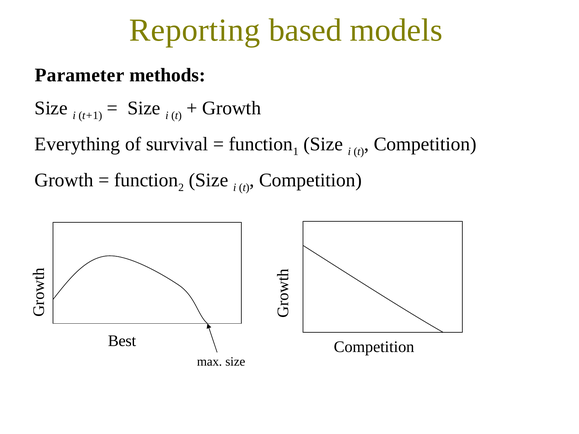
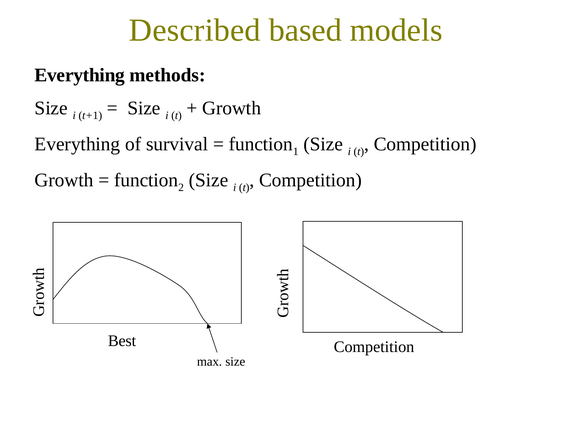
Reporting: Reporting -> Described
Parameter at (80, 75): Parameter -> Everything
